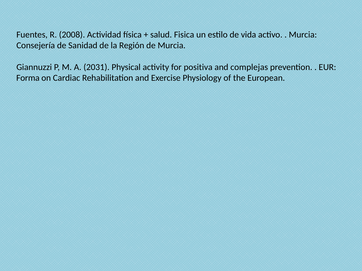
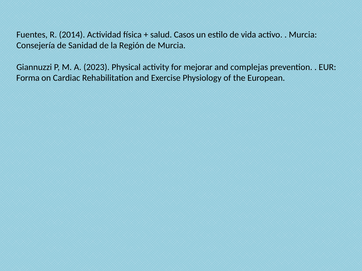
2008: 2008 -> 2014
Fisica: Fisica -> Casos
2031: 2031 -> 2023
positiva: positiva -> mejorar
